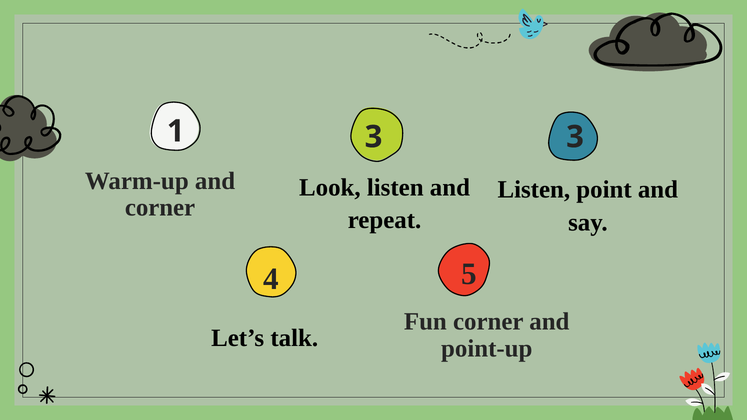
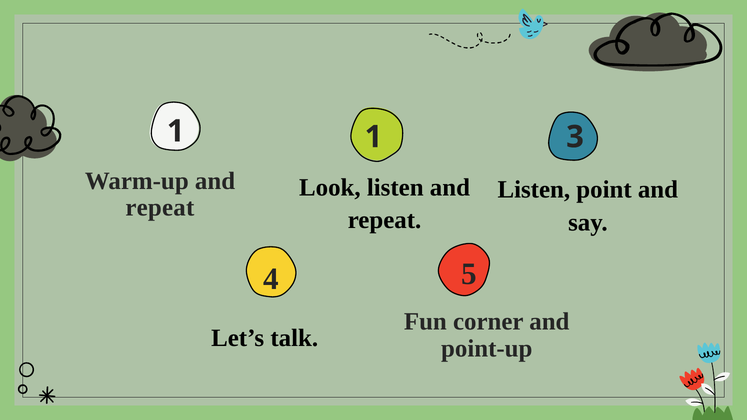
1 3: 3 -> 1
corner at (160, 208): corner -> repeat
